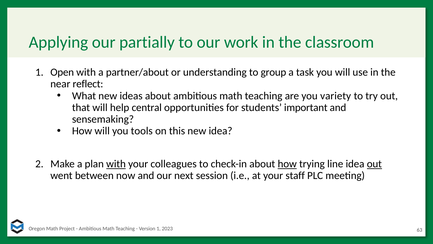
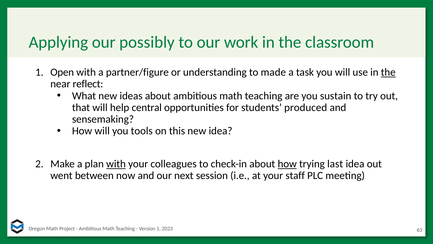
partially: partially -> possibly
partner/about: partner/about -> partner/figure
group: group -> made
the at (388, 72) underline: none -> present
variety: variety -> sustain
important: important -> produced
line: line -> last
out at (374, 164) underline: present -> none
